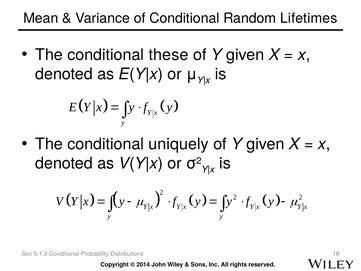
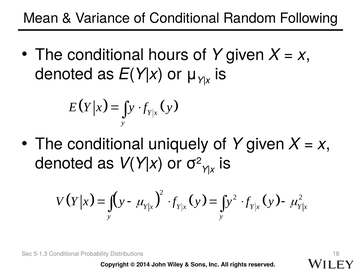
Lifetimes: Lifetimes -> Following
these: these -> hours
